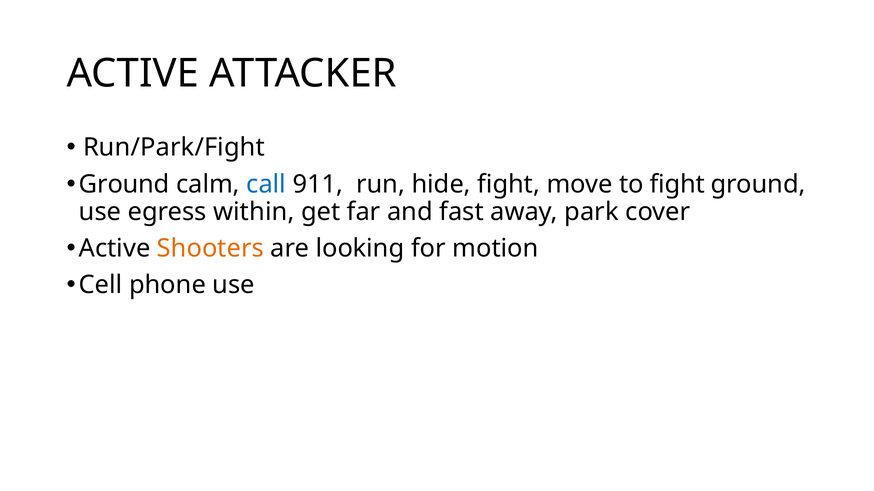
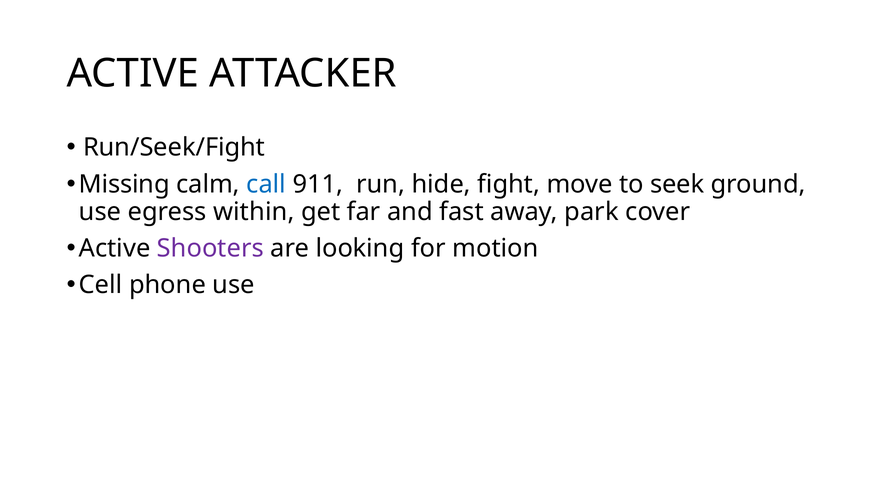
Run/Park/Fight: Run/Park/Fight -> Run/Seek/Fight
Ground at (124, 184): Ground -> Missing
to fight: fight -> seek
Shooters colour: orange -> purple
